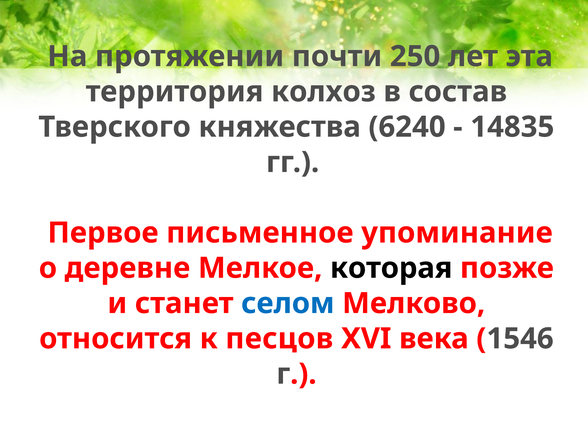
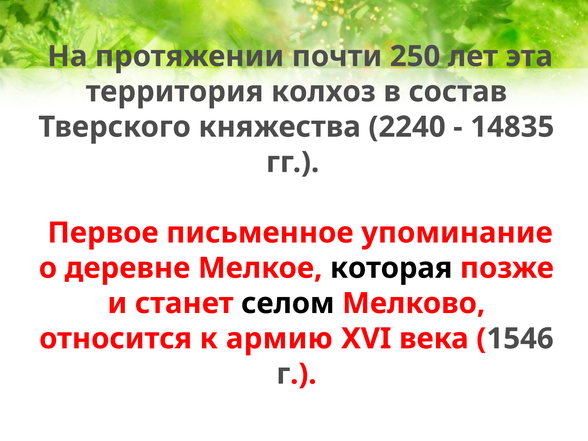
6240: 6240 -> 2240
селом colour: blue -> black
песцов: песцов -> армию
